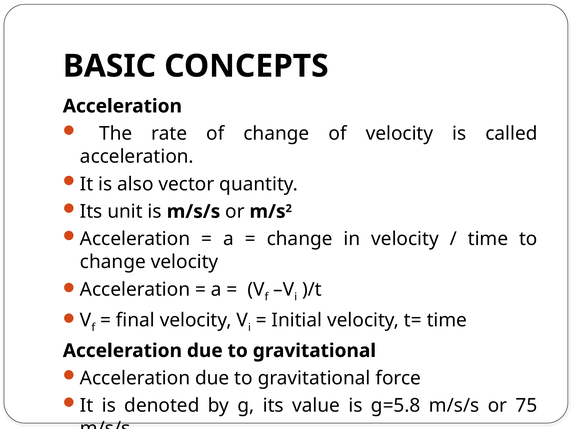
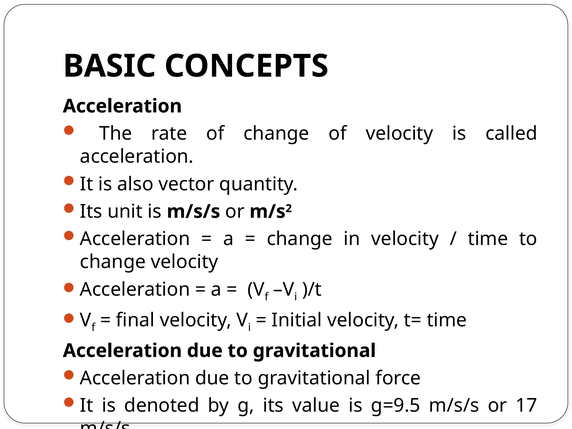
g=5.8: g=5.8 -> g=9.5
75: 75 -> 17
